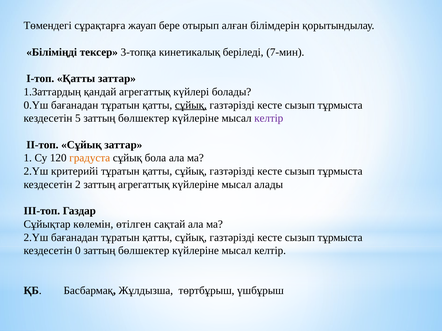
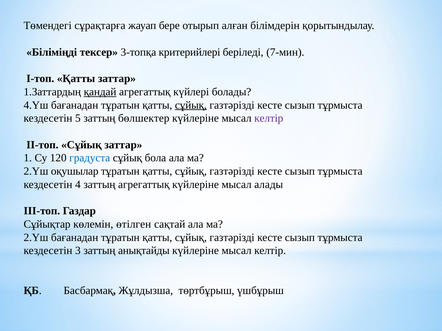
кинетикалық: кинетикалық -> критерийлері
қандай underline: none -> present
0.Үш: 0.Үш -> 4.Үш
градуста colour: orange -> blue
критерийі: критерийі -> оқушылар
2: 2 -> 4
0: 0 -> 3
бөлшектер at (144, 251): бөлшектер -> анықтайды
